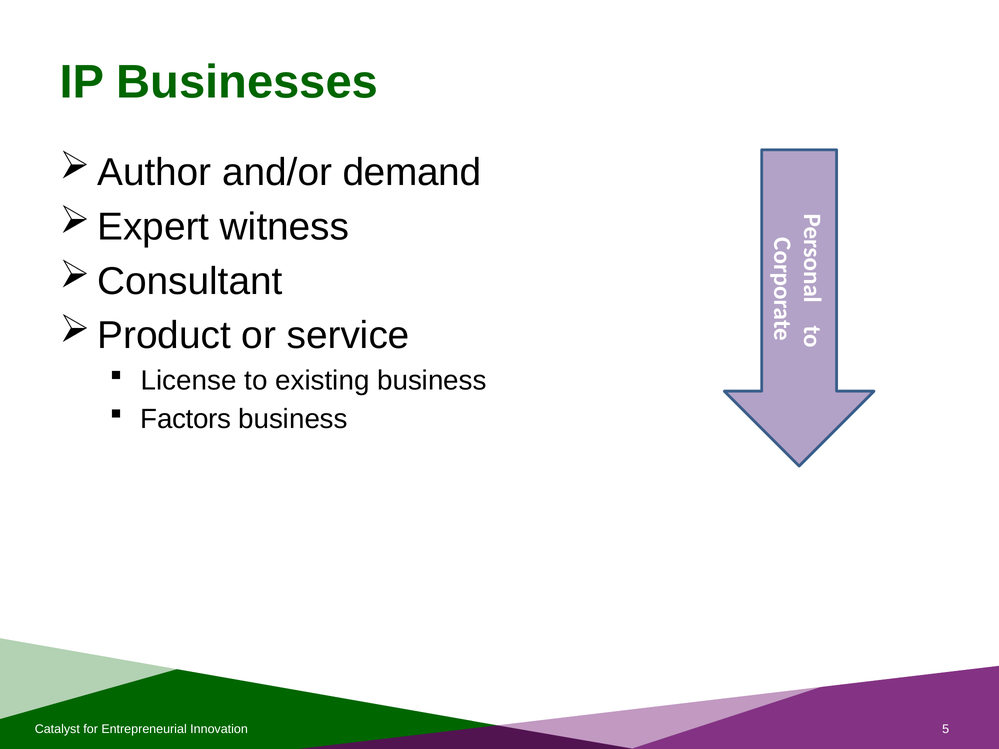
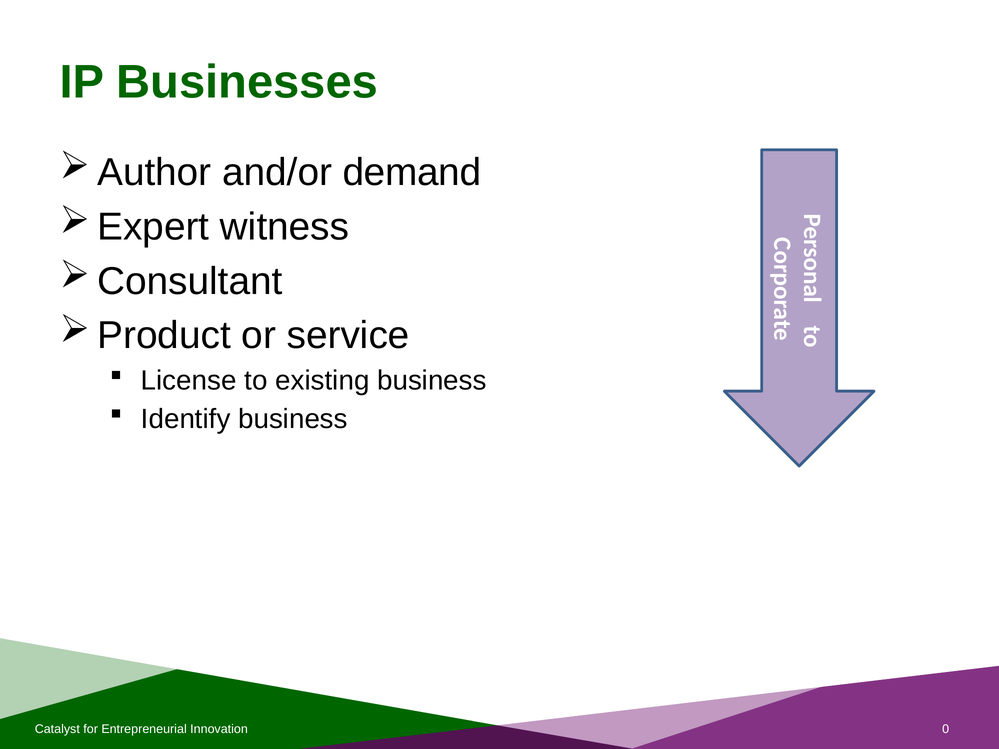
Factors: Factors -> Identify
5: 5 -> 0
